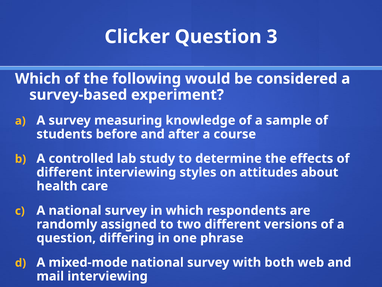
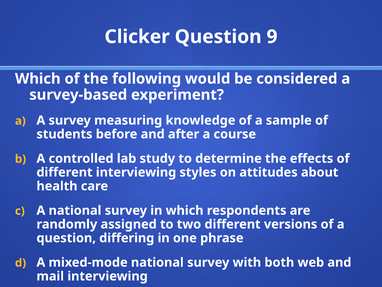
3: 3 -> 9
